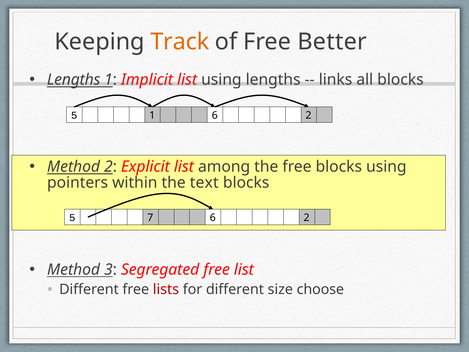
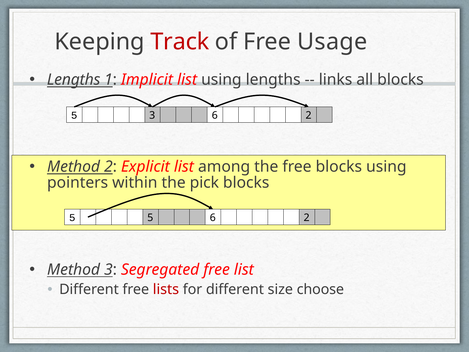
Track colour: orange -> red
Better: Better -> Usage
5 1: 1 -> 3
text: text -> pick
5 7: 7 -> 5
